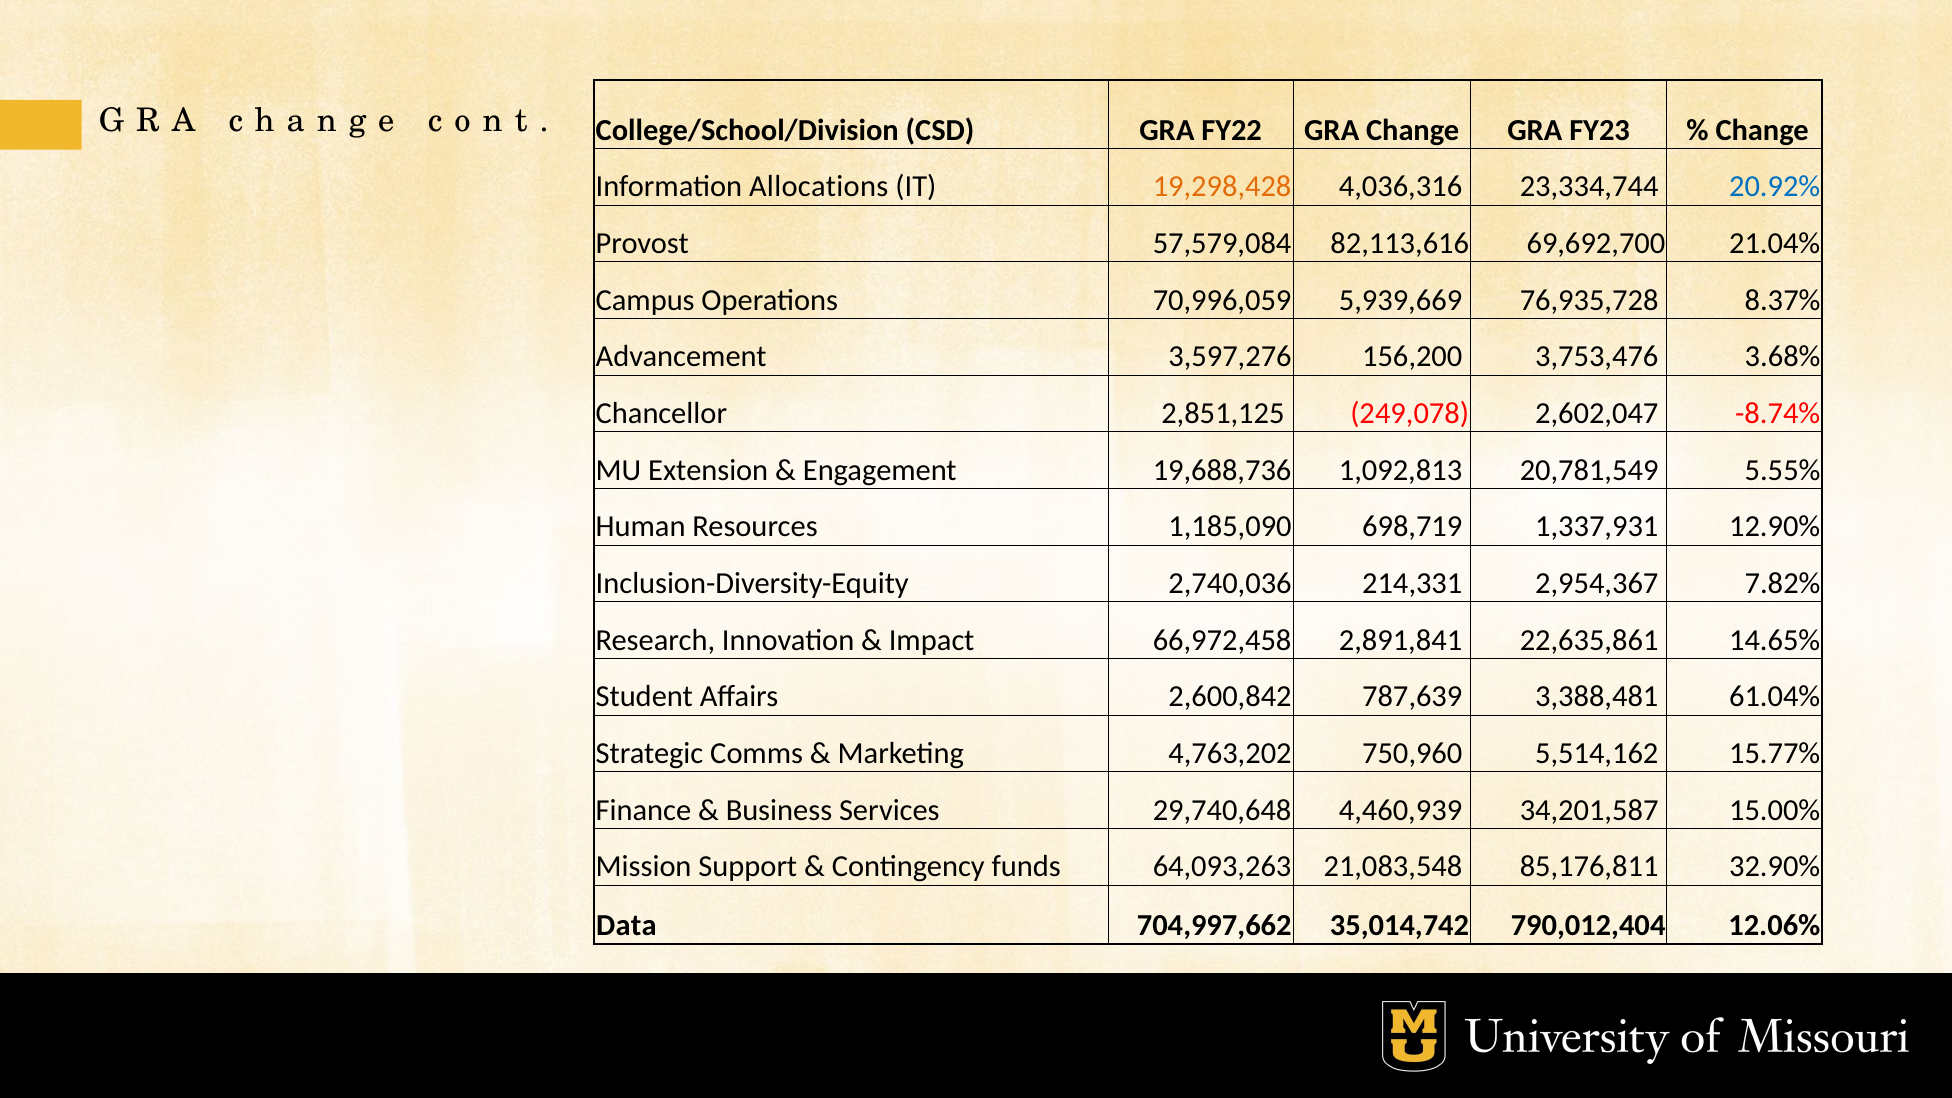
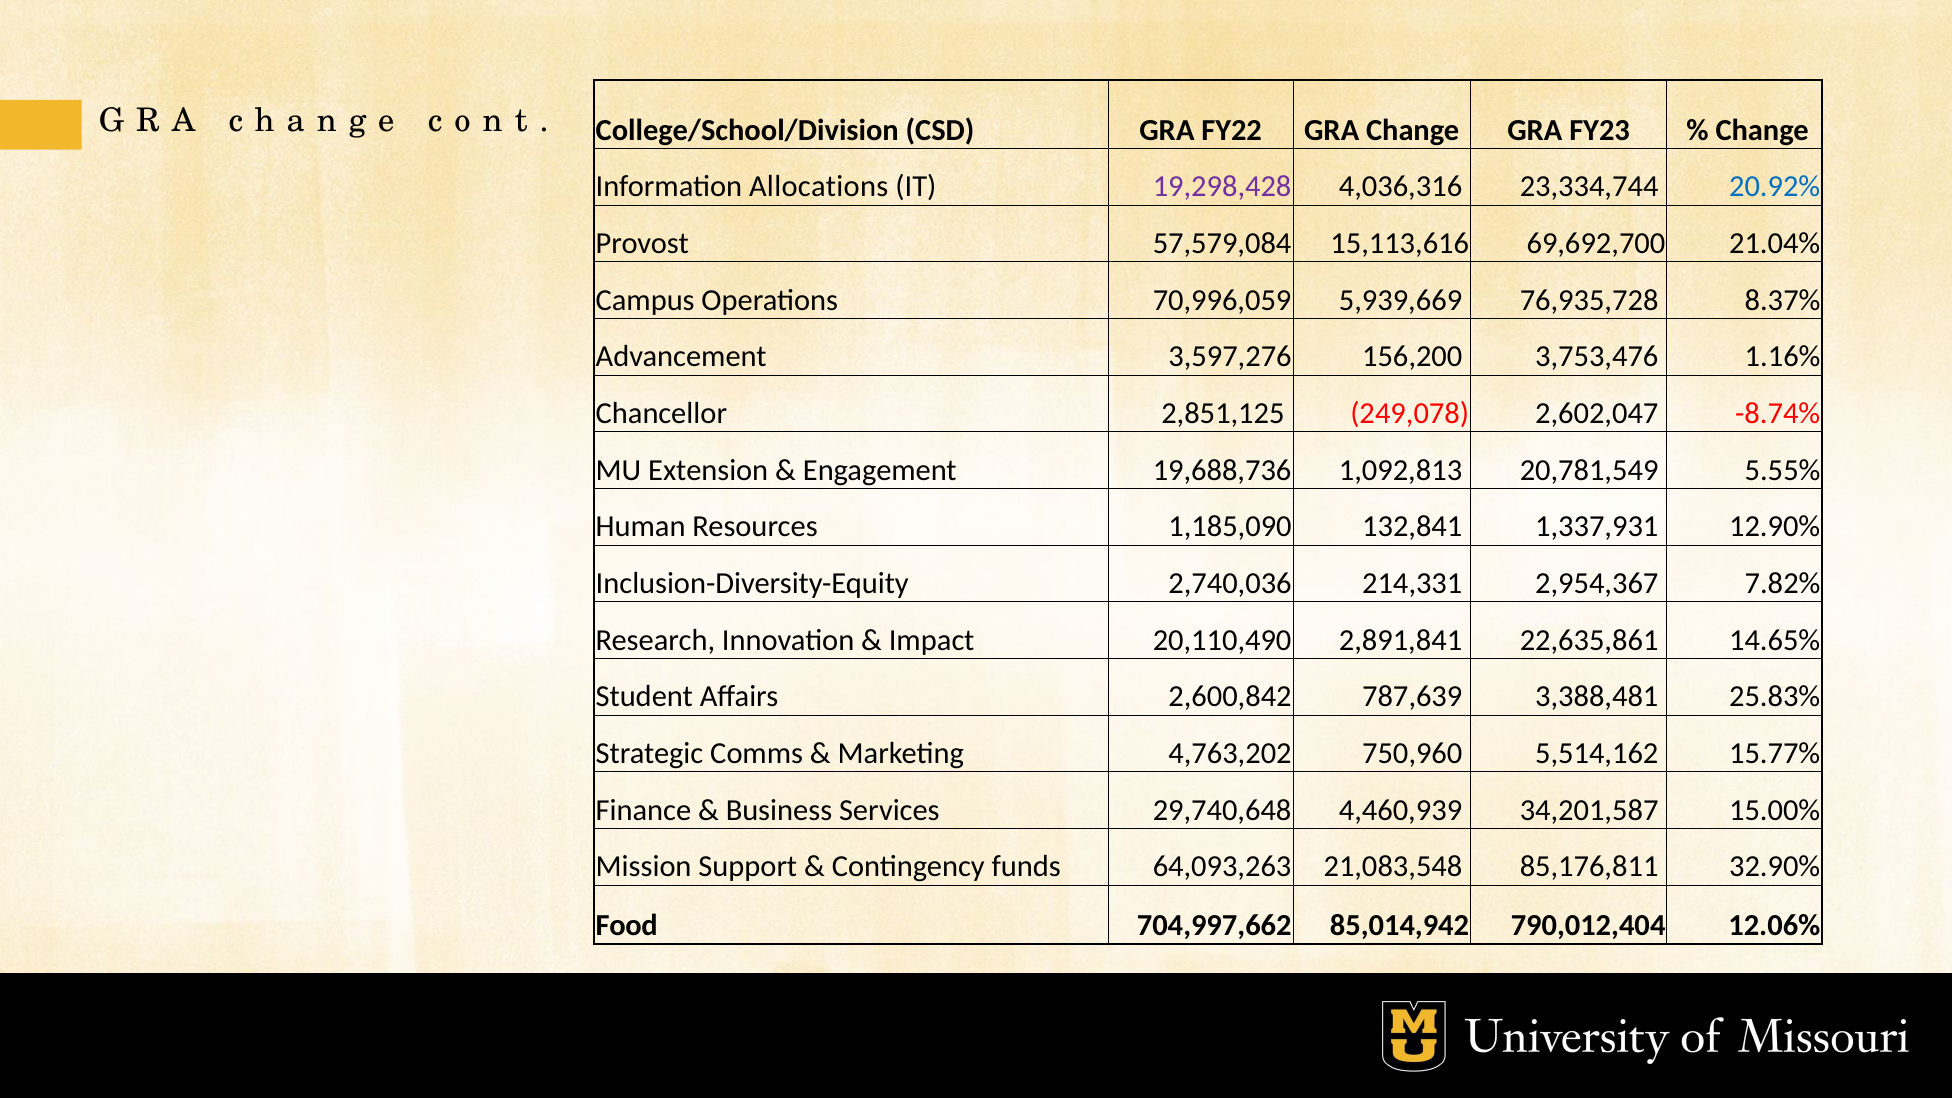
19,298,428 colour: orange -> purple
82,113,616: 82,113,616 -> 15,113,616
3.68%: 3.68% -> 1.16%
698,719: 698,719 -> 132,841
66,972,458: 66,972,458 -> 20,110,490
61.04%: 61.04% -> 25.83%
Data: Data -> Food
35,014,742: 35,014,742 -> 85,014,942
